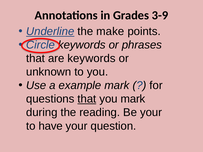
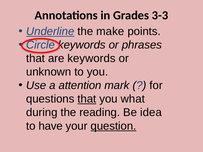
3-9: 3-9 -> 3-3
example: example -> attention
you mark: mark -> what
Be your: your -> idea
question underline: none -> present
